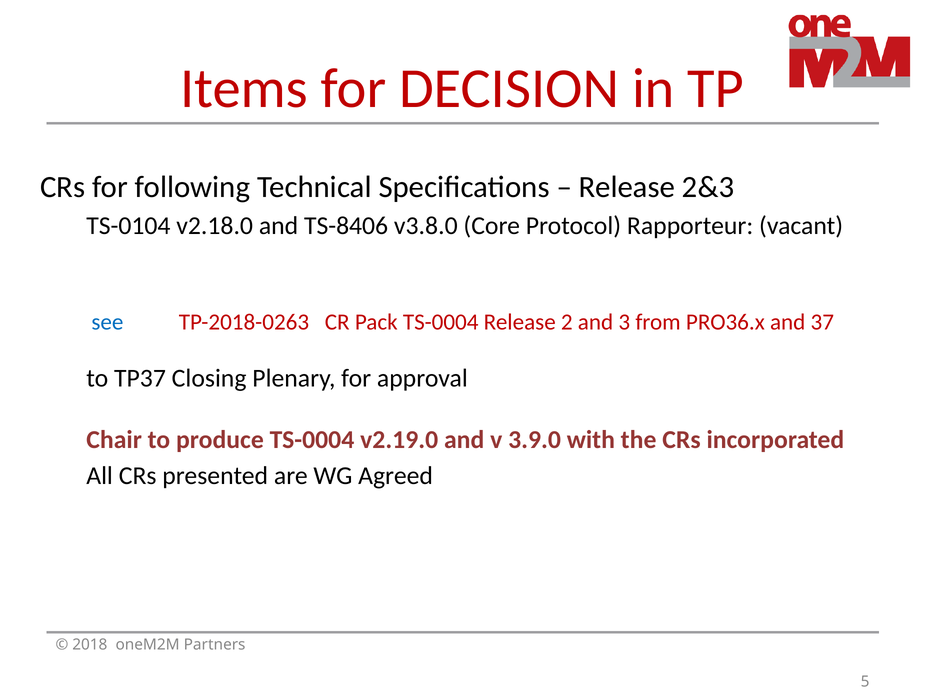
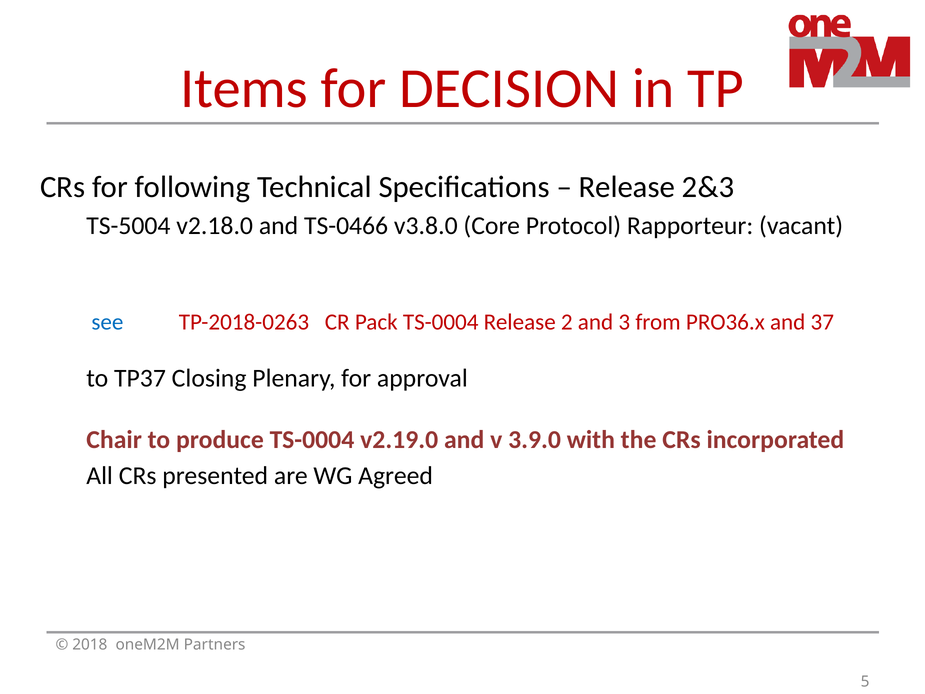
TS-0104: TS-0104 -> TS-5004
TS-8406: TS-8406 -> TS-0466
